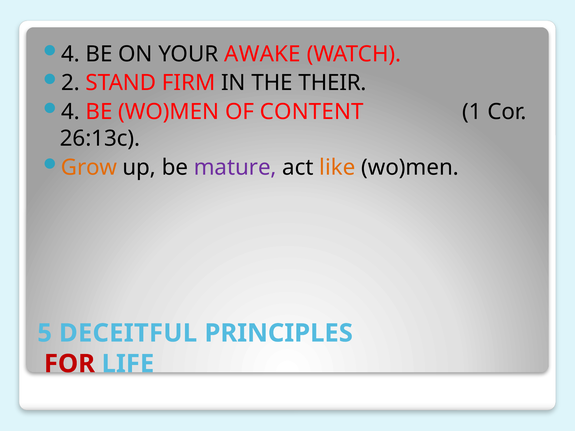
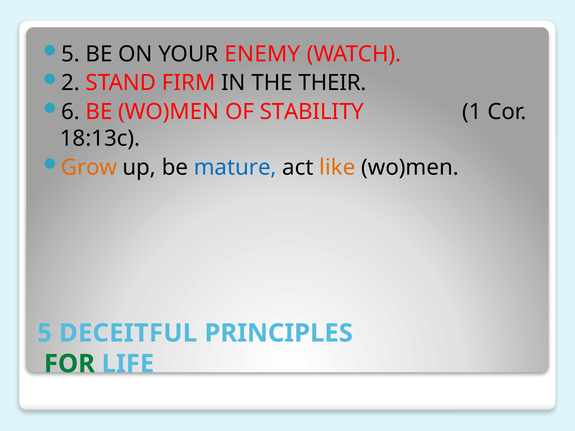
4 at (70, 54): 4 -> 5
AWAKE: AWAKE -> ENEMY
4 at (70, 112): 4 -> 6
CONTENT: CONTENT -> STABILITY
26:13c: 26:13c -> 18:13c
mature colour: purple -> blue
FOR colour: red -> green
